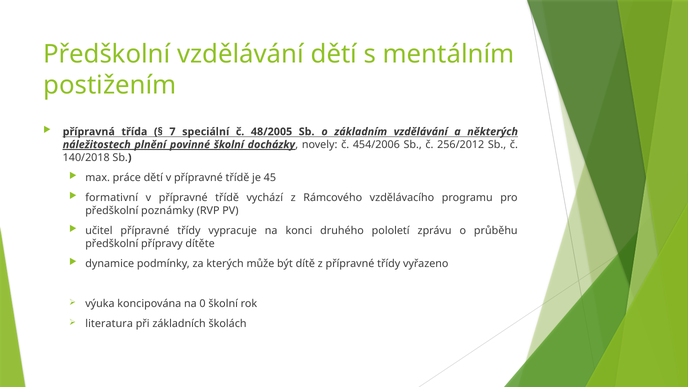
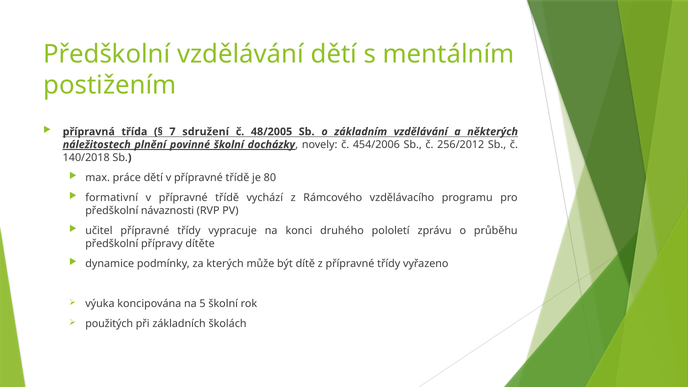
speciální: speciální -> sdružení
45: 45 -> 80
poznámky: poznámky -> návaznosti
0: 0 -> 5
literatura: literatura -> použitých
